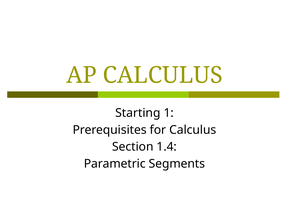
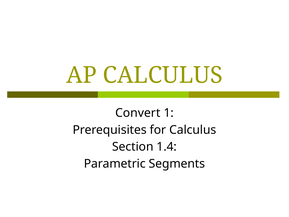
Starting: Starting -> Convert
